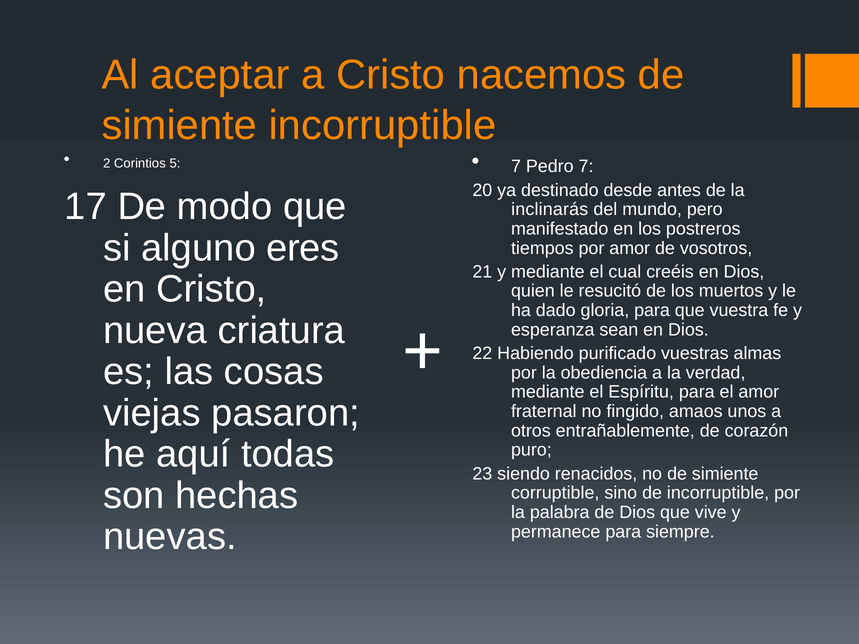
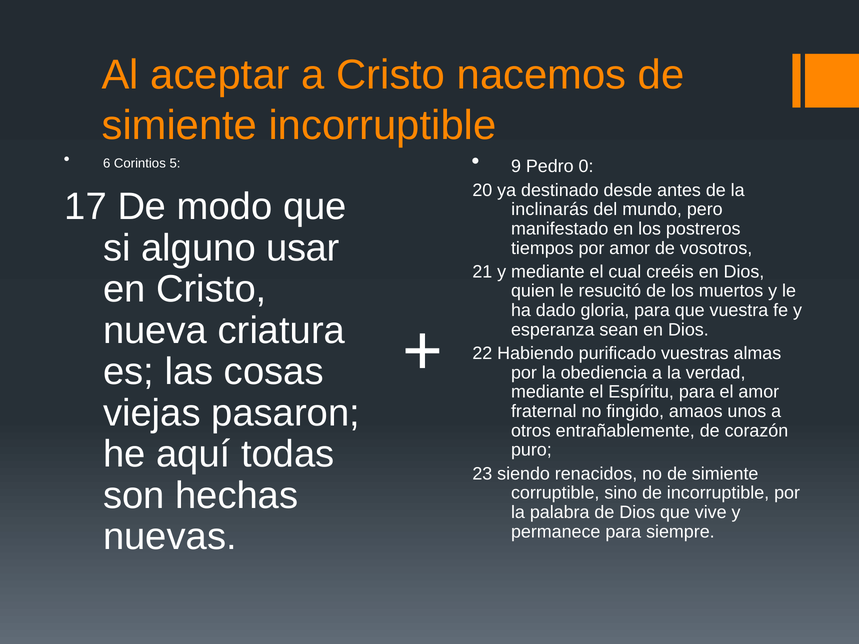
2: 2 -> 6
7 at (516, 167): 7 -> 9
Pedro 7: 7 -> 0
eres: eres -> usar
